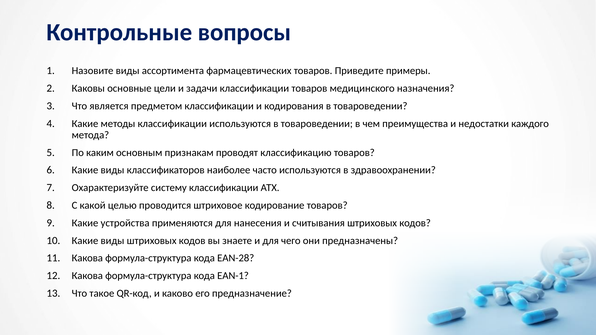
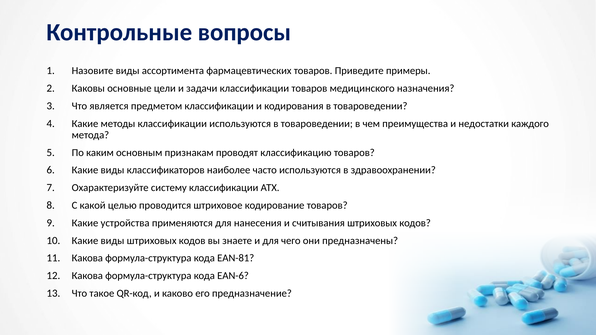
ЕАN-28: ЕАN-28 -> ЕАN-81
ЕАN-1: ЕАN-1 -> ЕАN-6
